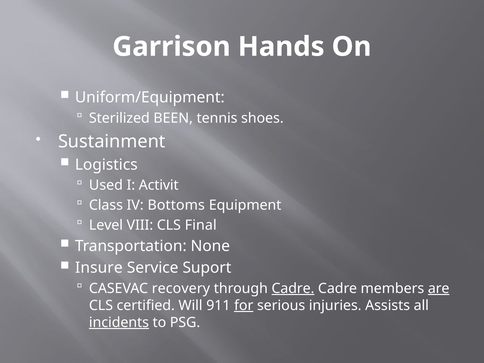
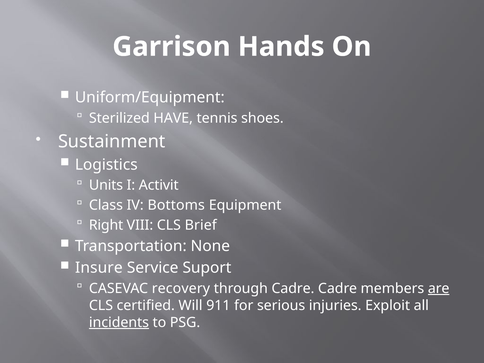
BEEN: BEEN -> HAVE
Used: Used -> Units
Level: Level -> Right
Final: Final -> Brief
Cadre at (293, 288) underline: present -> none
for underline: present -> none
Assists: Assists -> Exploit
